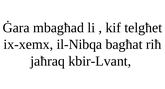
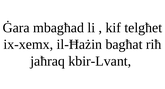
il-Nibqa: il-Nibqa -> il-Ħażin
